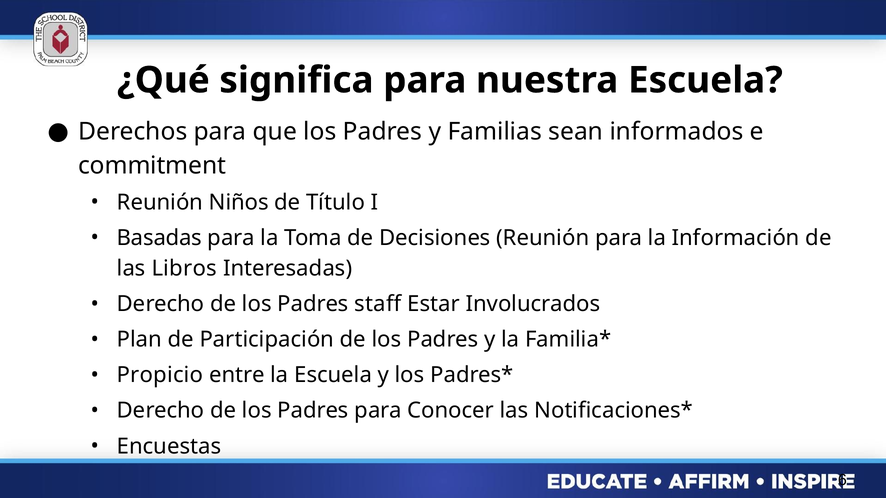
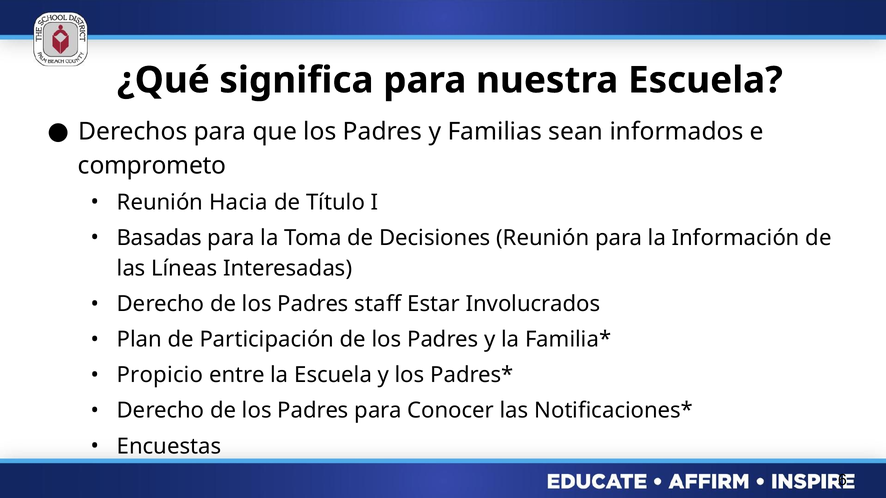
commitment: commitment -> comprometo
Niños: Niños -> Hacia
Libros: Libros -> Líneas
